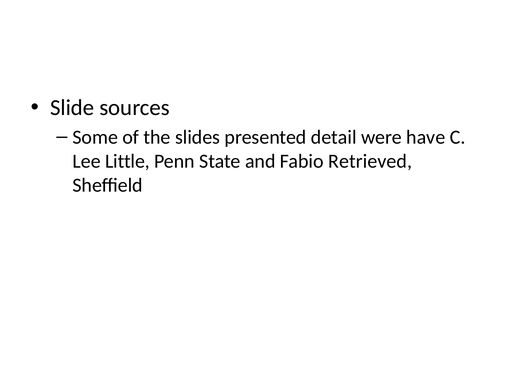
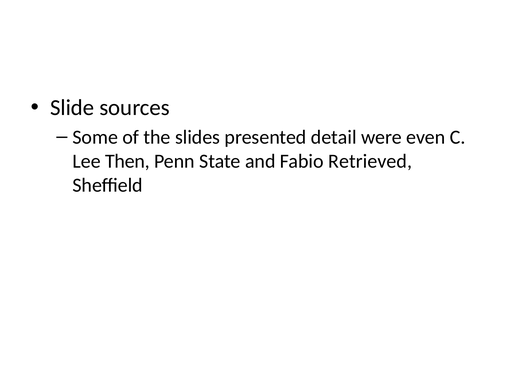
have: have -> even
Little: Little -> Then
